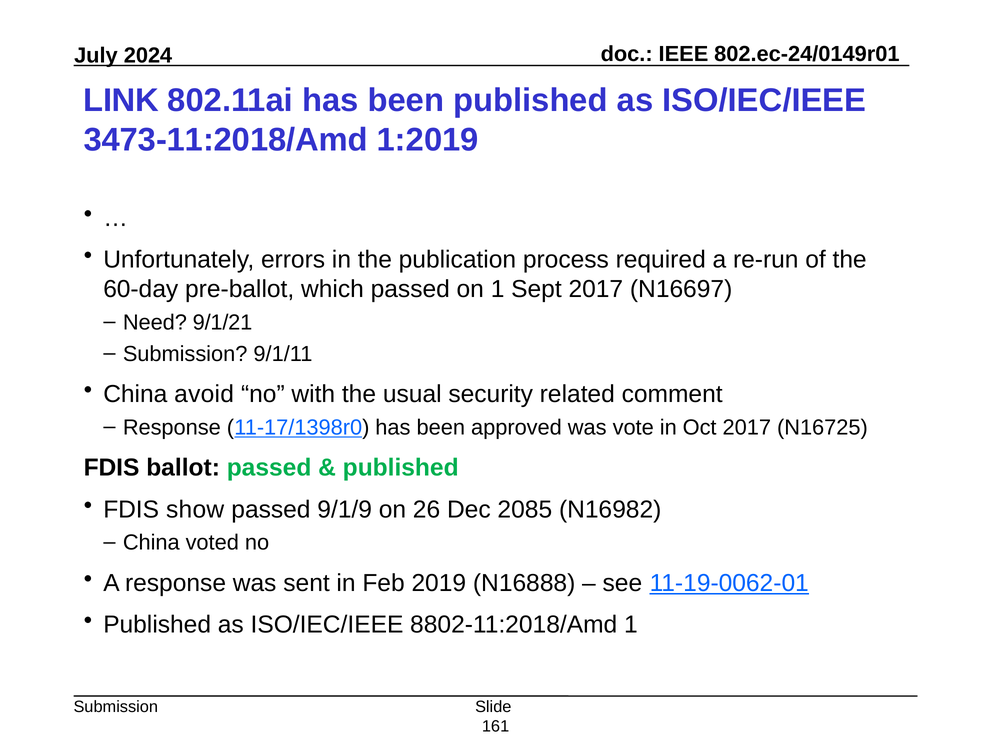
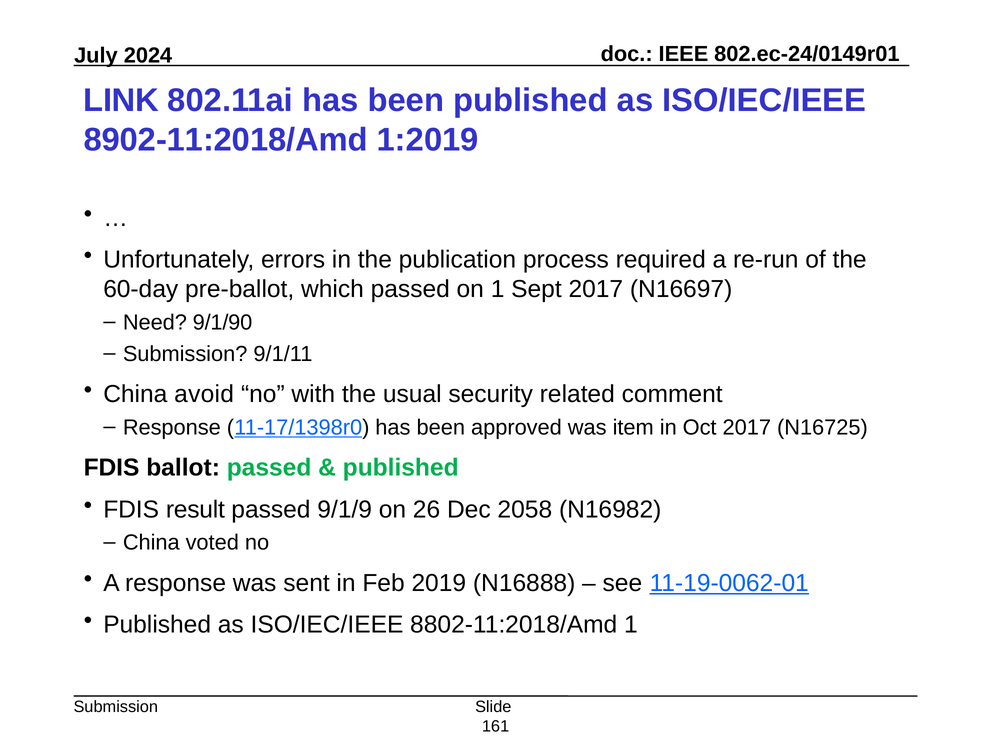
3473-11:2018/Amd: 3473-11:2018/Amd -> 8902-11:2018/Amd
9/1/21: 9/1/21 -> 9/1/90
vote: vote -> item
show: show -> result
2085: 2085 -> 2058
